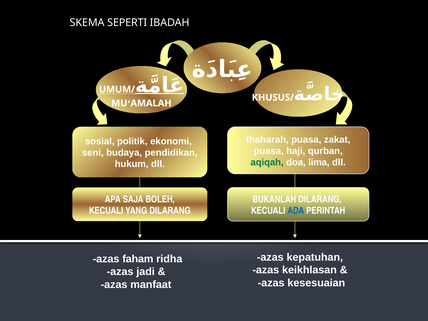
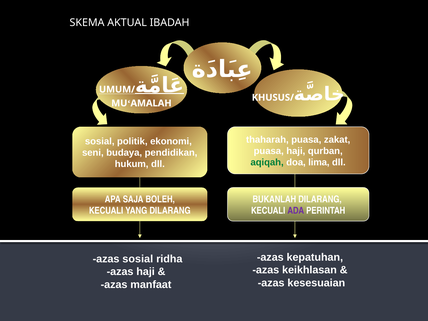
SEPERTI: SEPERTI -> AKTUAL
ADA colour: blue -> purple
azas faham: faham -> sosial
azas jadi: jadi -> haji
